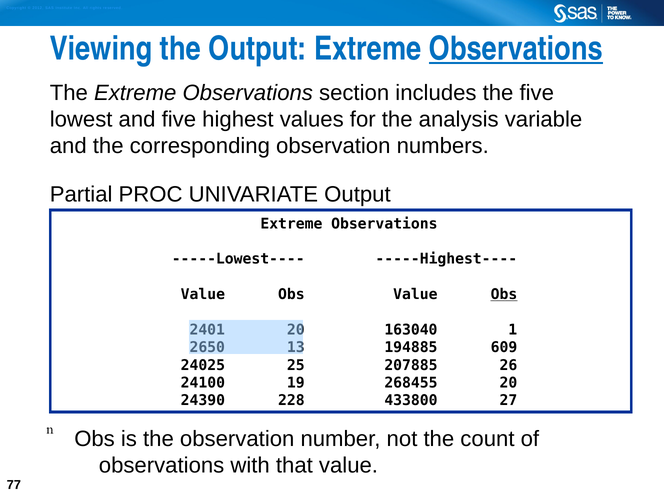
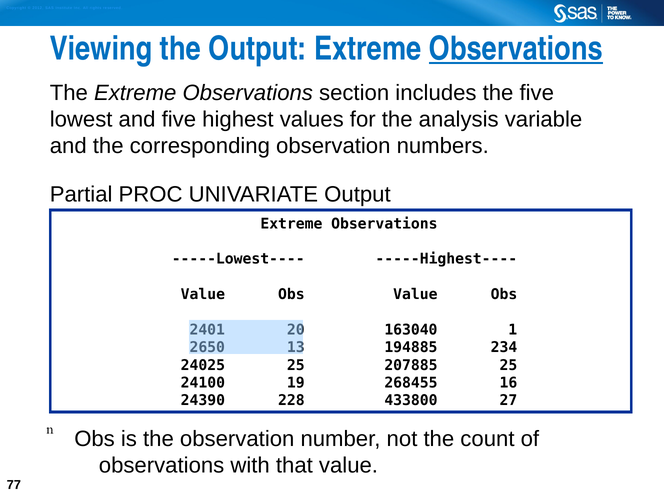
Obs at (504, 294) underline: present -> none
609: 609 -> 234
207885 26: 26 -> 25
268455 20: 20 -> 16
